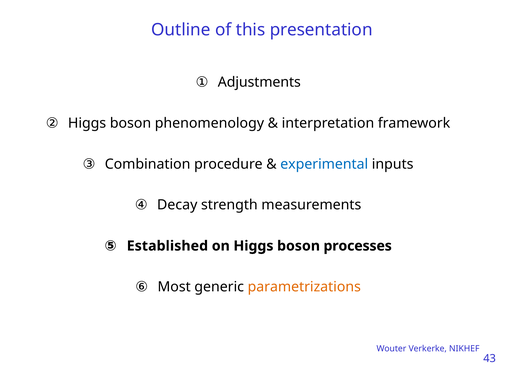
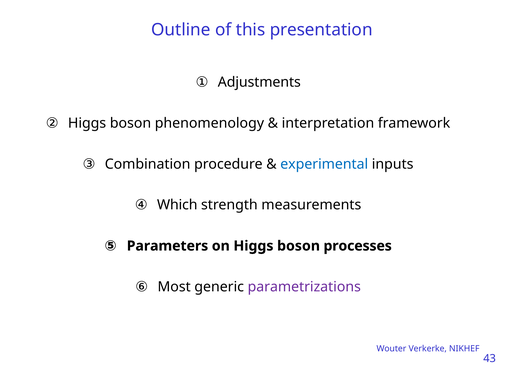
Decay: Decay -> Which
Established: Established -> Parameters
parametrizations colour: orange -> purple
